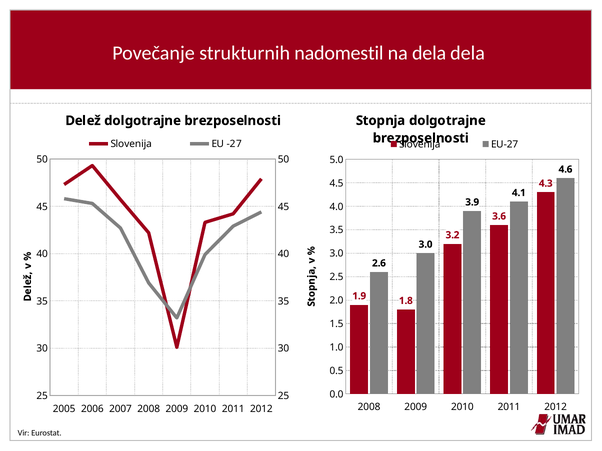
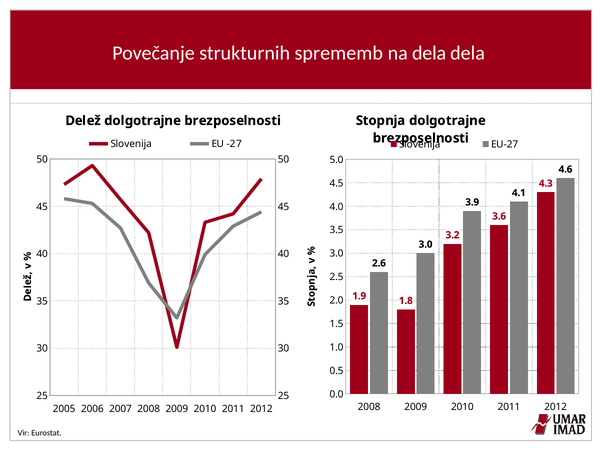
nadomestil: nadomestil -> sprememb
